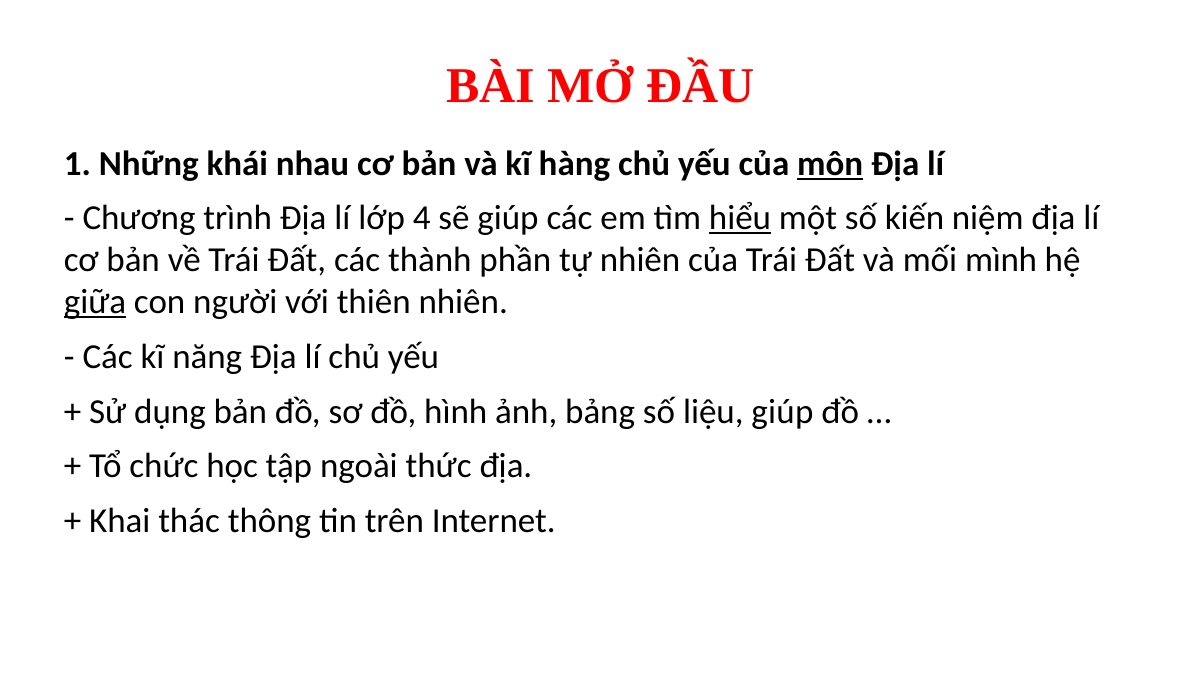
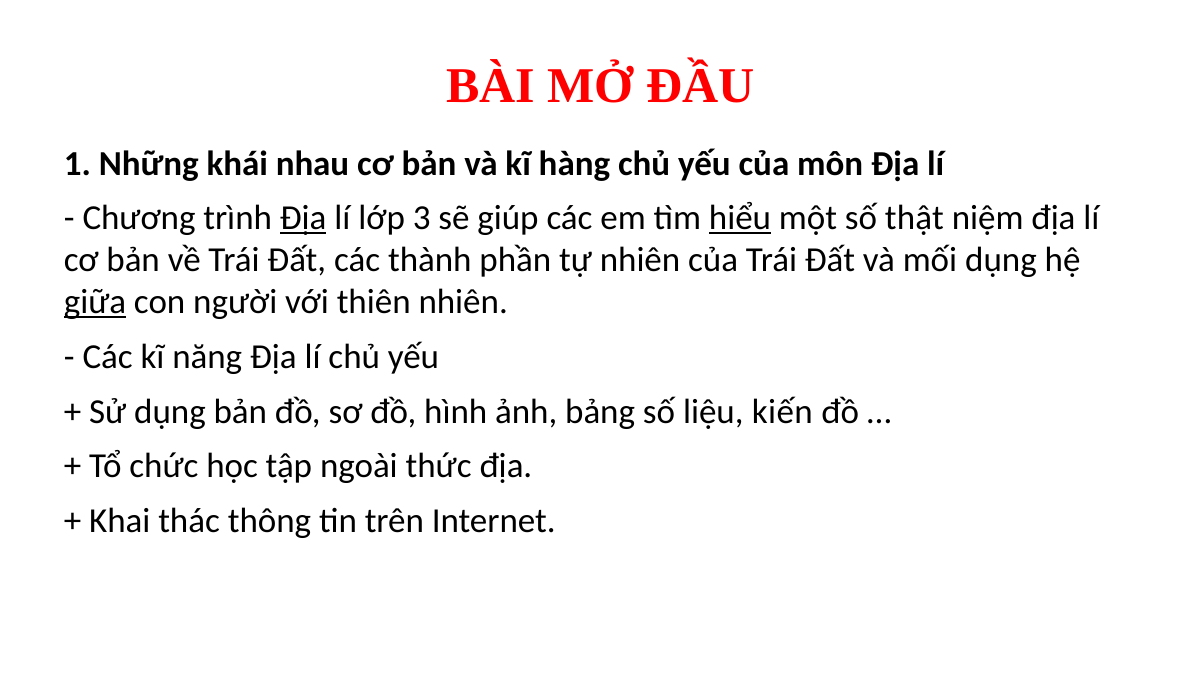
môn underline: present -> none
Địa at (303, 218) underline: none -> present
4: 4 -> 3
kiến: kiến -> thật
mối mình: mình -> dụng
liệu giúp: giúp -> kiến
